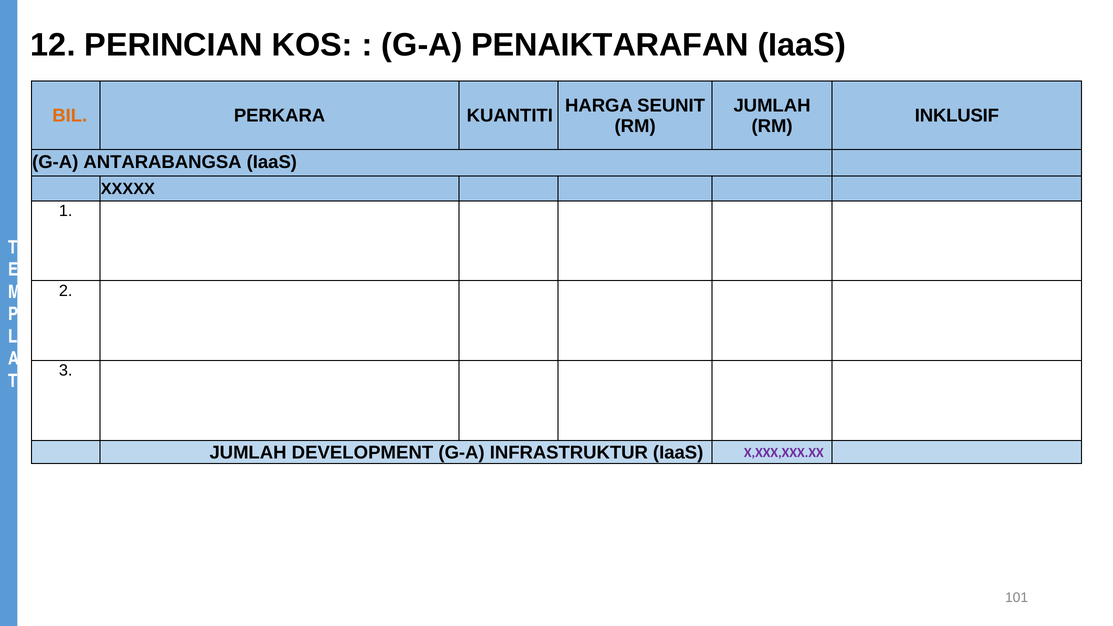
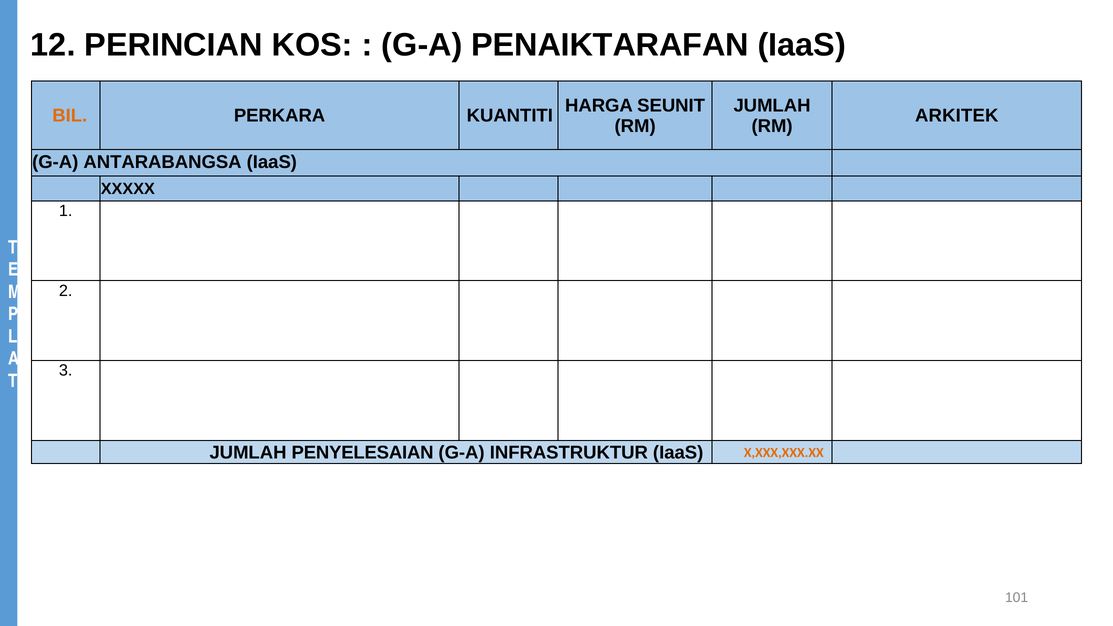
INKLUSIF: INKLUSIF -> ARKITEK
DEVELOPMENT: DEVELOPMENT -> PENYELESAIAN
X,XXX,XXX.XX colour: purple -> orange
